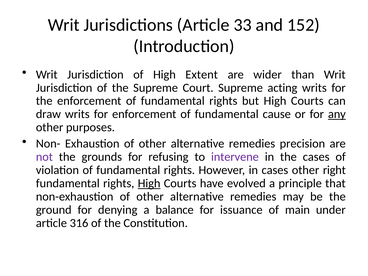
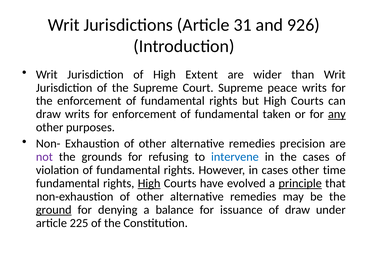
33: 33 -> 31
152: 152 -> 926
acting: acting -> peace
cause: cause -> taken
intervene colour: purple -> blue
right: right -> time
principle underline: none -> present
ground underline: none -> present
of main: main -> draw
316: 316 -> 225
